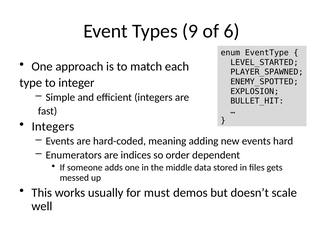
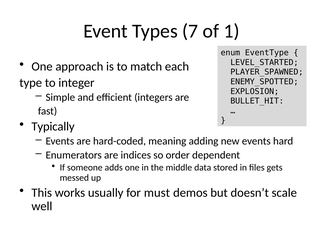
9: 9 -> 7
6: 6 -> 1
Integers at (53, 127): Integers -> Typically
